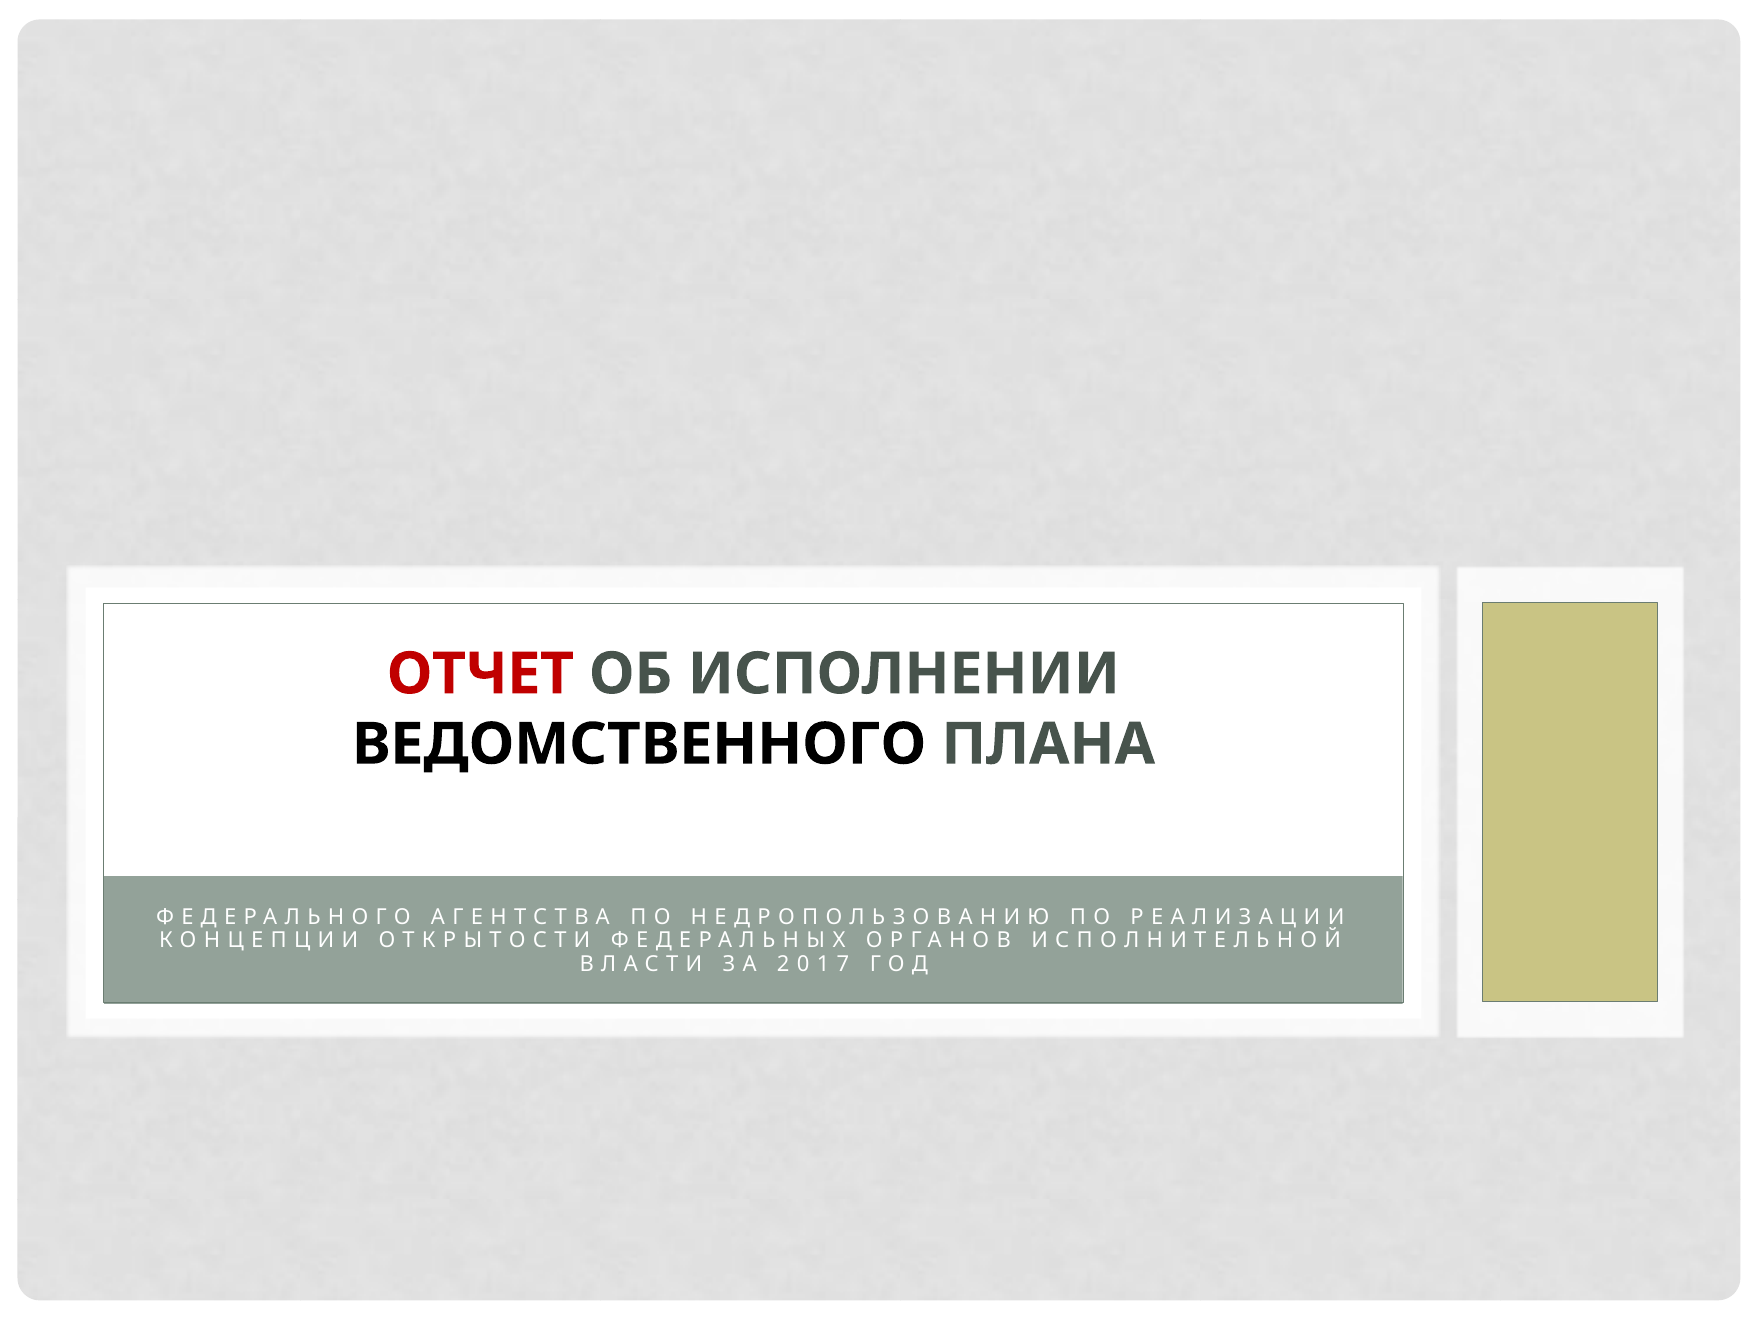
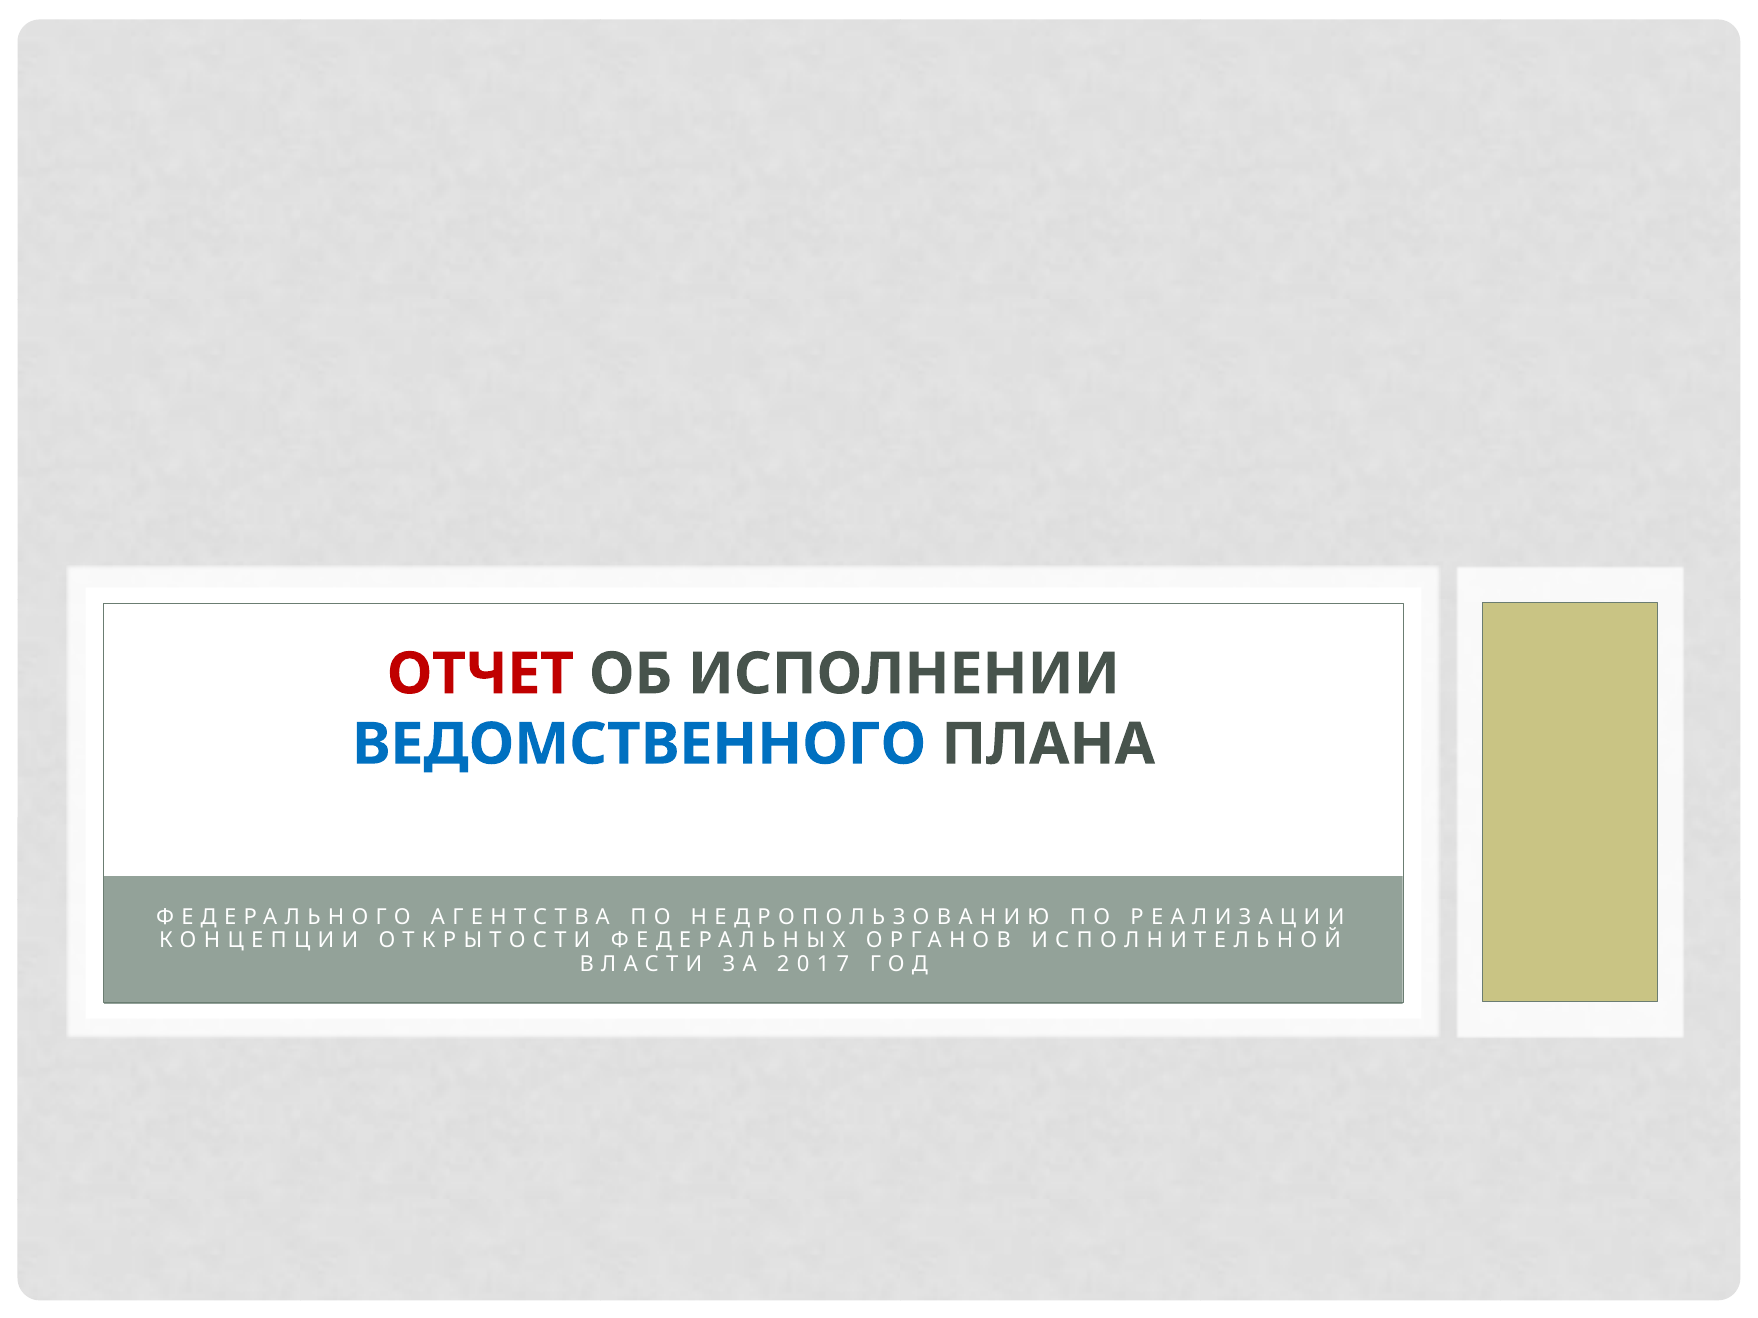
ВЕДОМСТВЕННОГО colour: black -> blue
